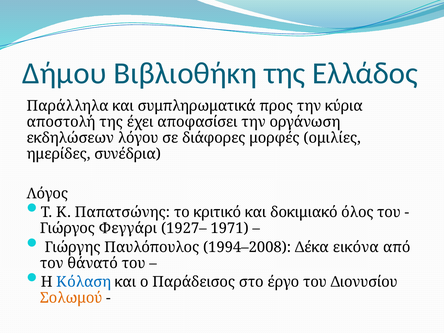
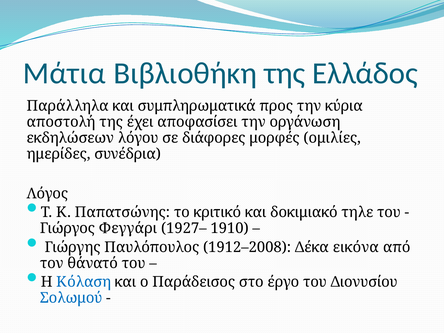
Δήμου: Δήμου -> Μάτια
όλος: όλος -> τηλε
1971: 1971 -> 1910
1994–2008: 1994–2008 -> 1912–2008
Σολωμού colour: orange -> blue
